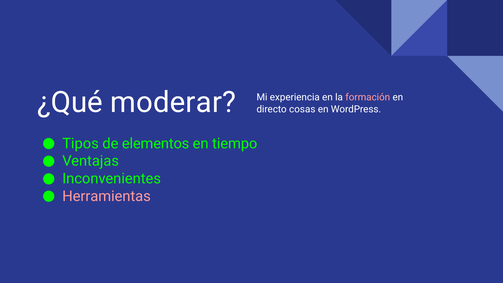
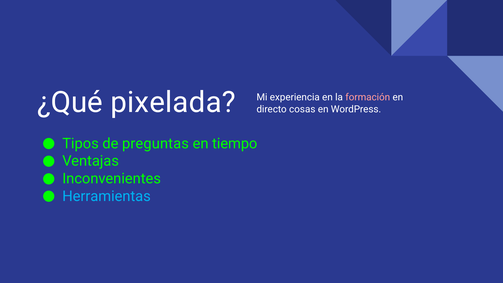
moderar: moderar -> pixelada
elementos: elementos -> preguntas
Herramientas colour: pink -> light blue
